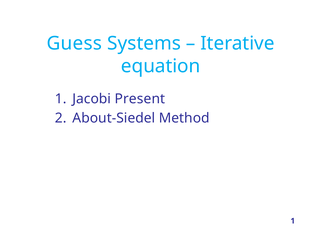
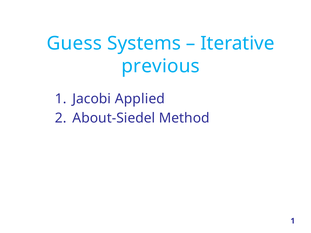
equation: equation -> previous
Present: Present -> Applied
